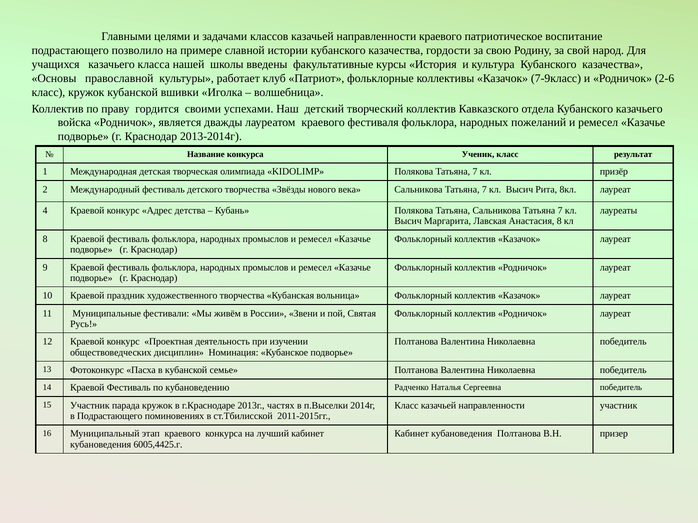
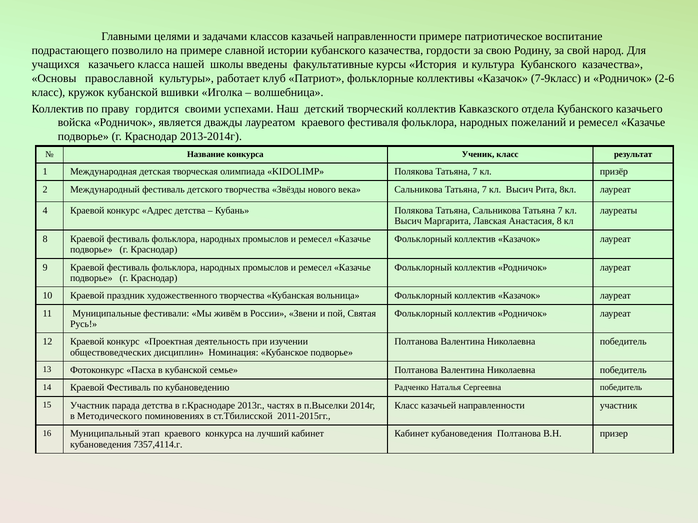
направленности краевого: краевого -> примере
парада кружок: кружок -> детства
в Подрастающего: Подрастающего -> Методического
6005,4425.г: 6005,4425.г -> 7357,4114.г
